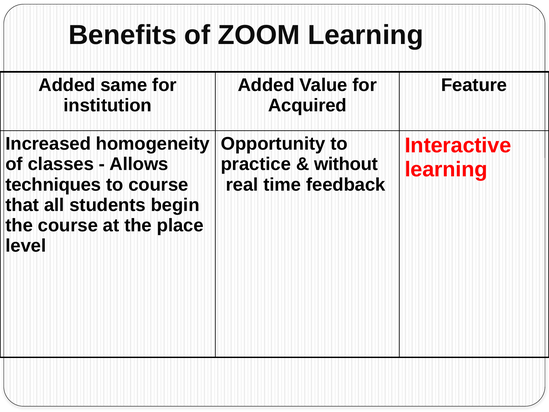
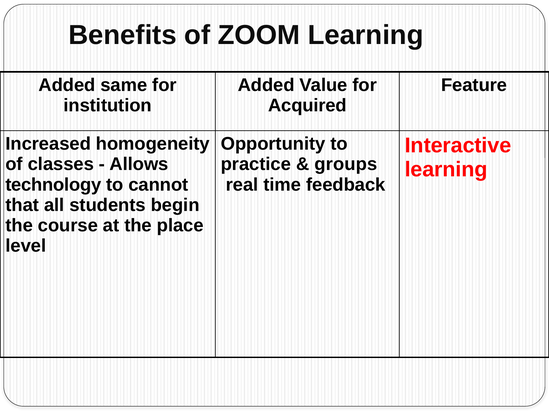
without: without -> groups
techniques: techniques -> technology
to course: course -> cannot
